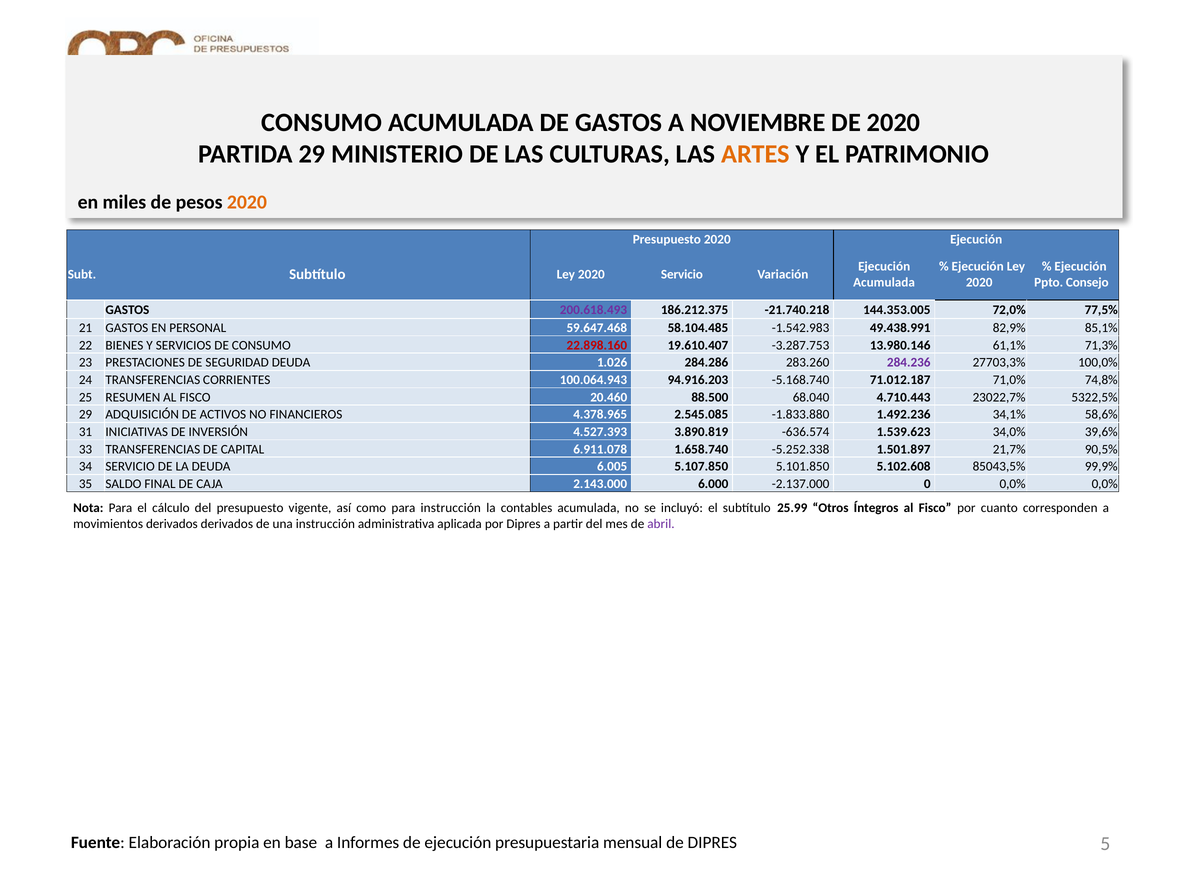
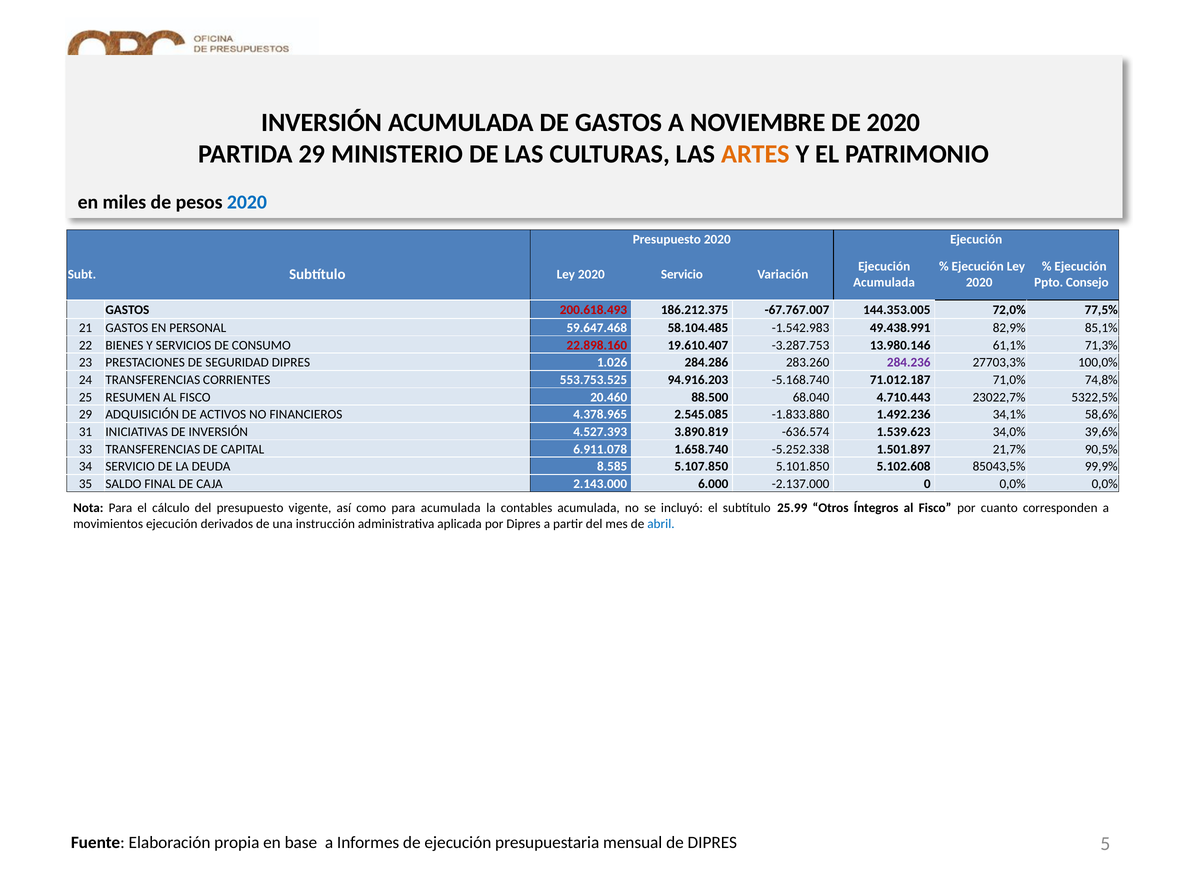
CONSUMO at (322, 123): CONSUMO -> INVERSIÓN
2020 at (247, 202) colour: orange -> blue
200.618.493 colour: purple -> red
-21.740.218: -21.740.218 -> -67.767.007
SEGURIDAD DEUDA: DEUDA -> DIPRES
100.064.943: 100.064.943 -> 553.753.525
6.005: 6.005 -> 8.585
para instrucción: instrucción -> acumulada
movimientos derivados: derivados -> ejecución
abril colour: purple -> blue
